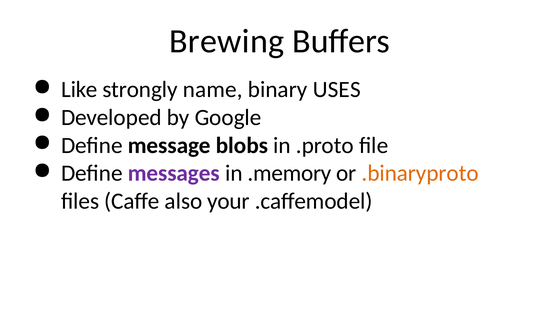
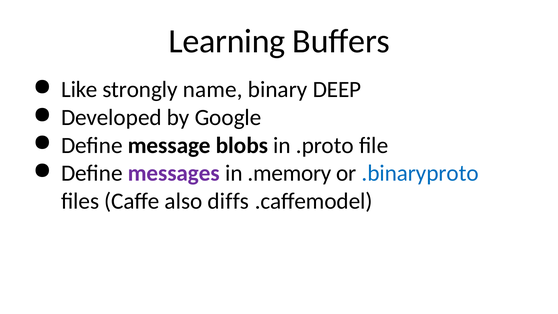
Brewing: Brewing -> Learning
USES: USES -> DEEP
.binaryproto colour: orange -> blue
your: your -> diffs
